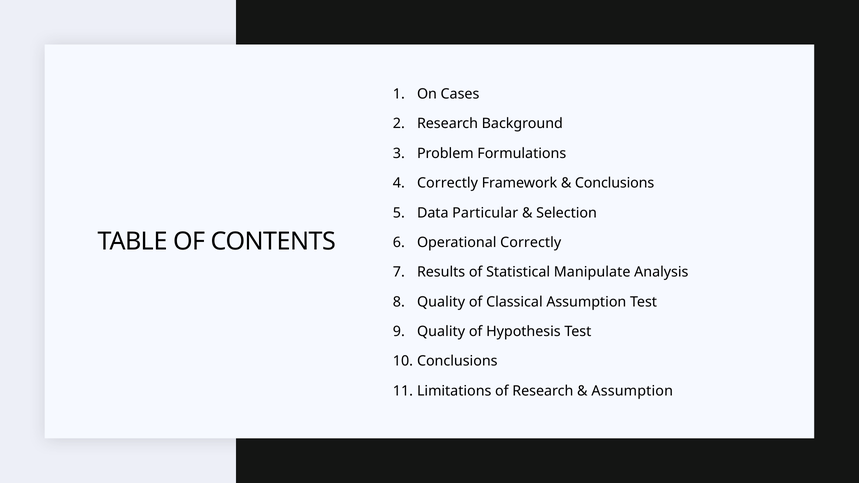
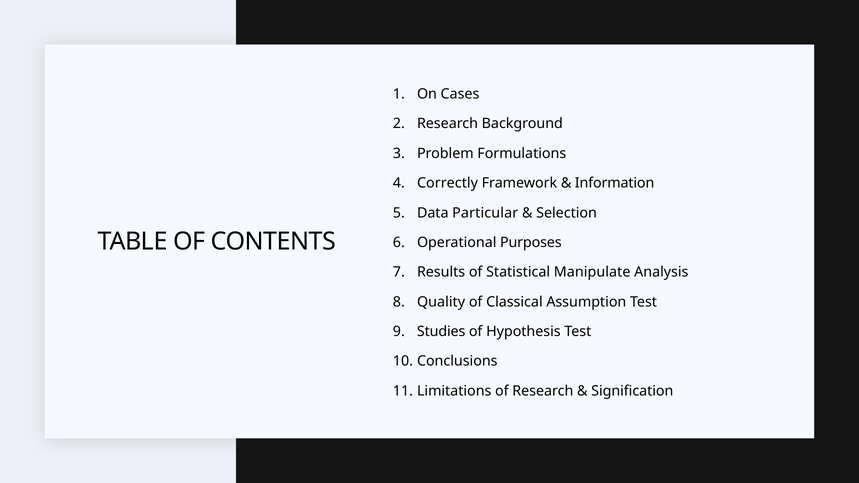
Conclusions at (615, 183): Conclusions -> Information
Operational Correctly: Correctly -> Purposes
Quality at (441, 332): Quality -> Studies
Assumption at (632, 391): Assumption -> Signification
